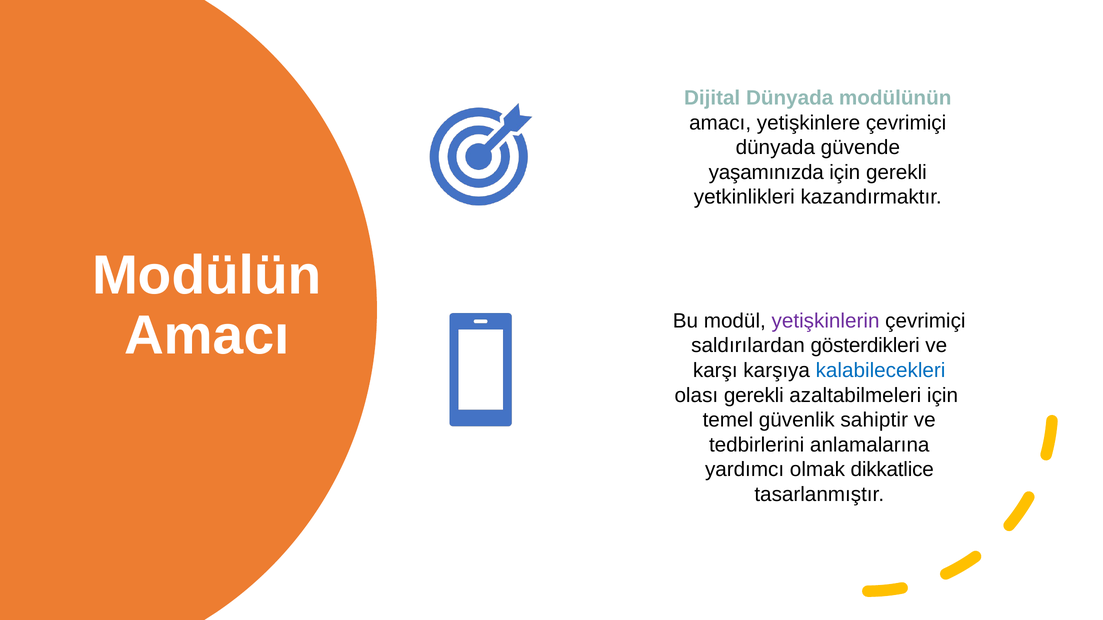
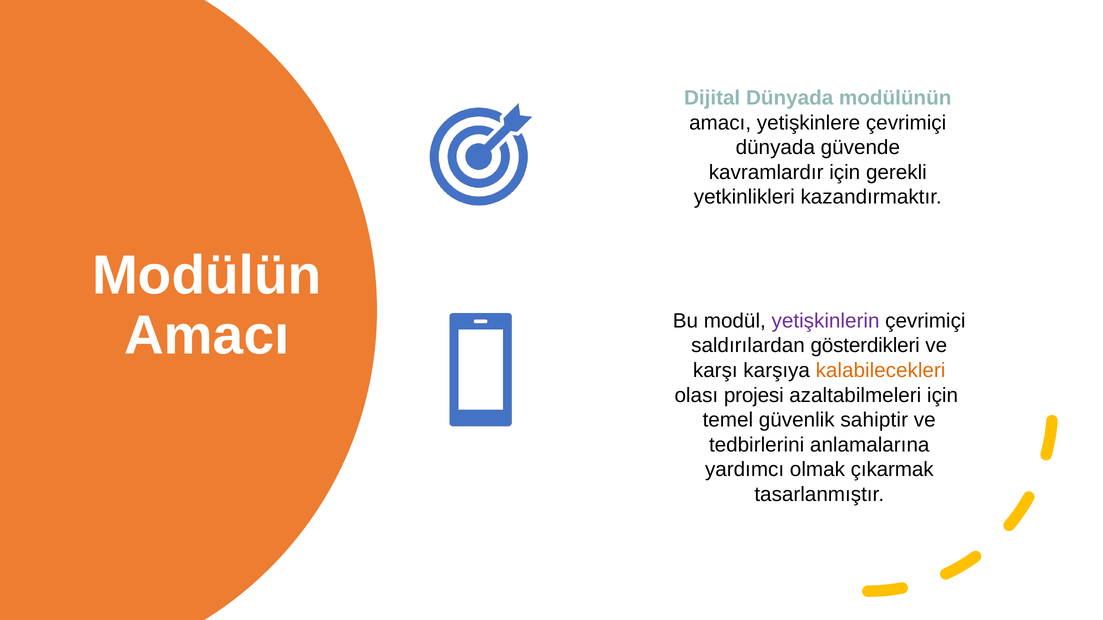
yaşamınızda: yaşamınızda -> kavramlardır
kalabilecekleri colour: blue -> orange
olası gerekli: gerekli -> projesi
dikkatlice: dikkatlice -> çıkarmak
